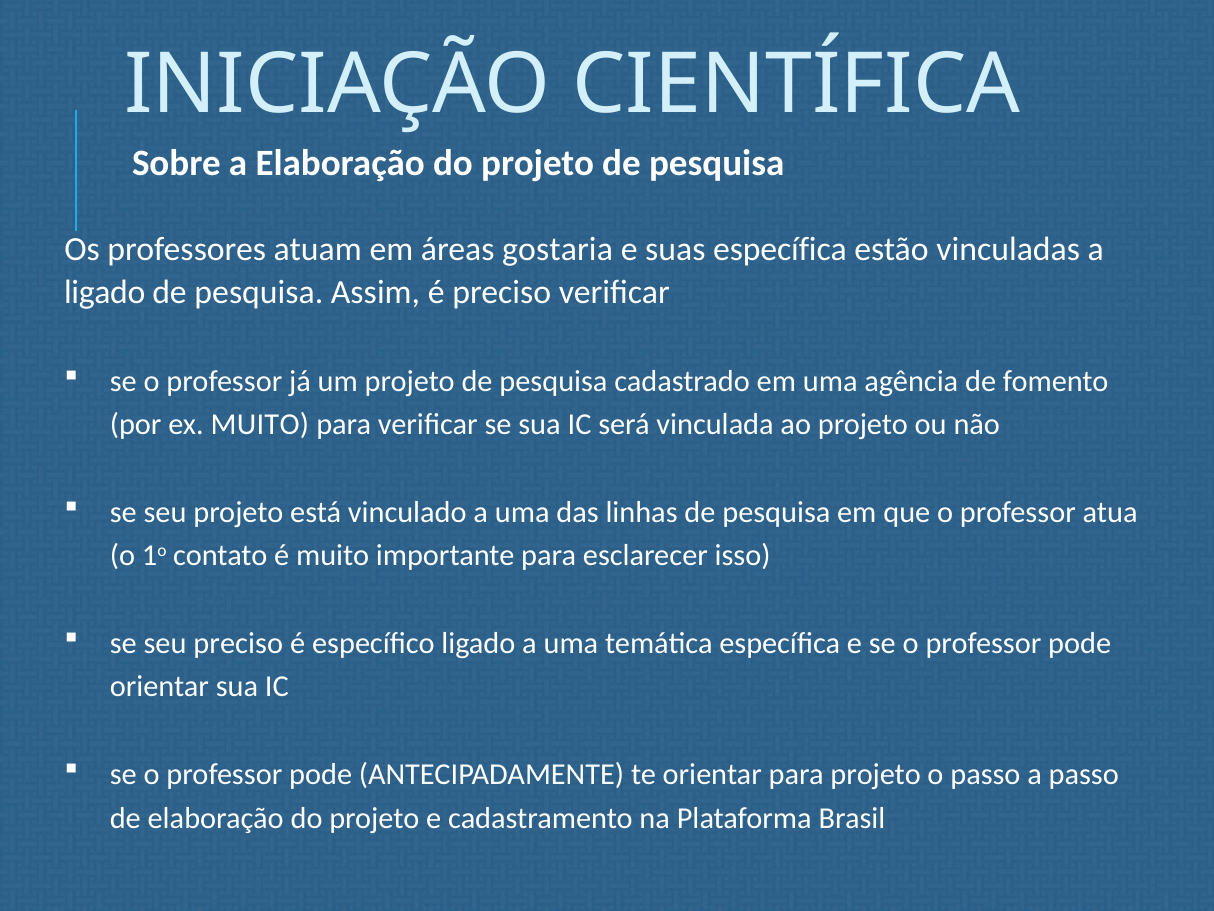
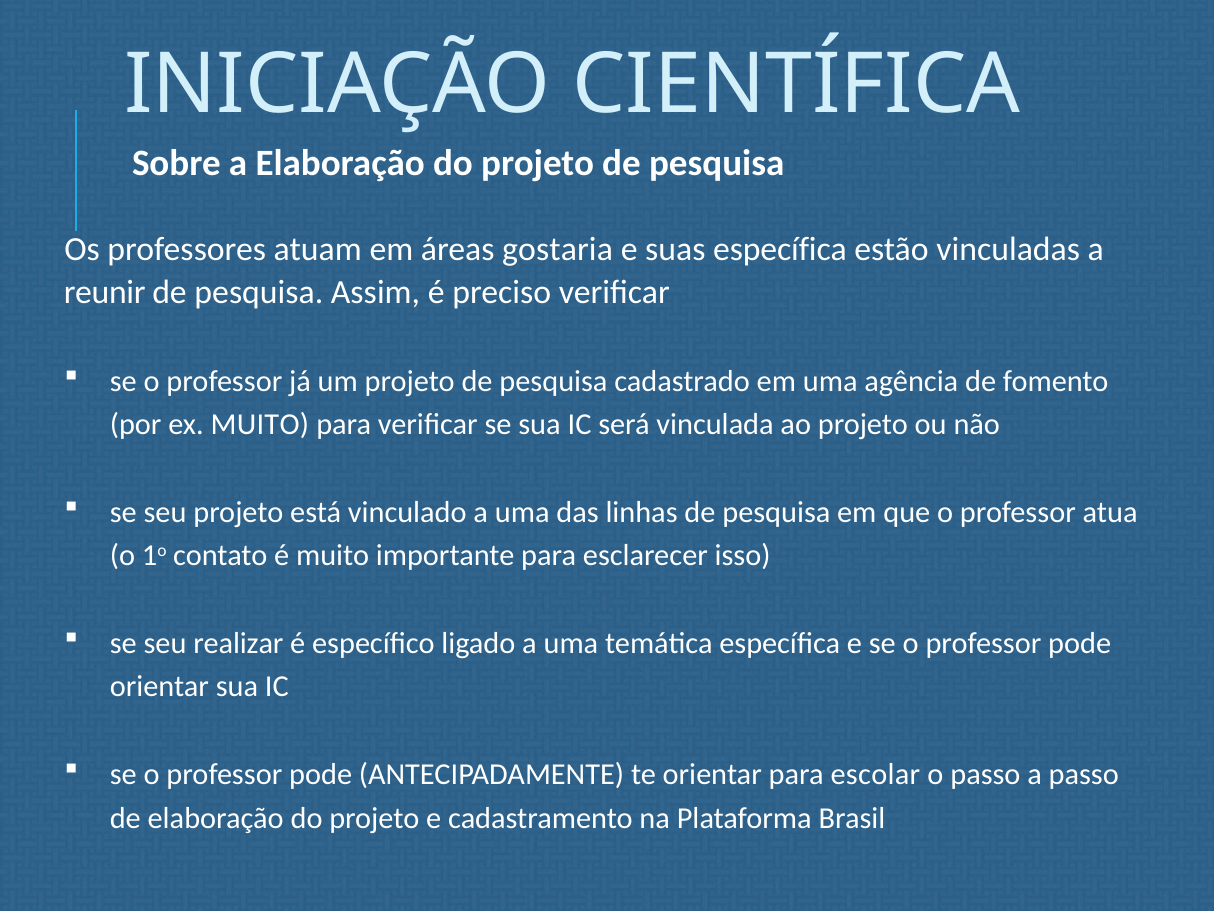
ligado at (105, 292): ligado -> reunir
seu preciso: preciso -> realizar
para projeto: projeto -> escolar
